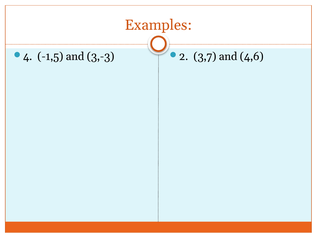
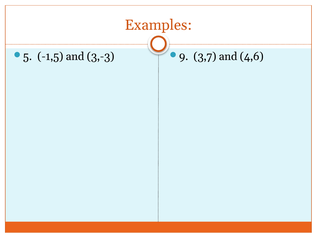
4: 4 -> 5
2: 2 -> 9
